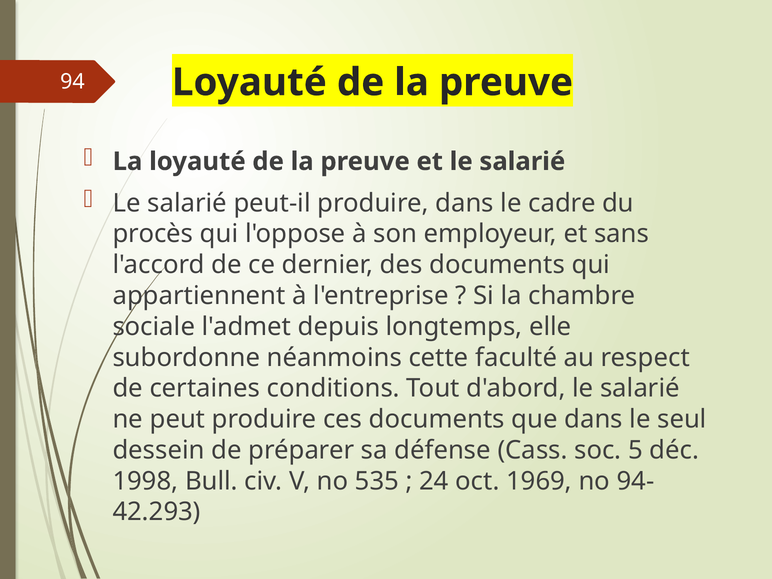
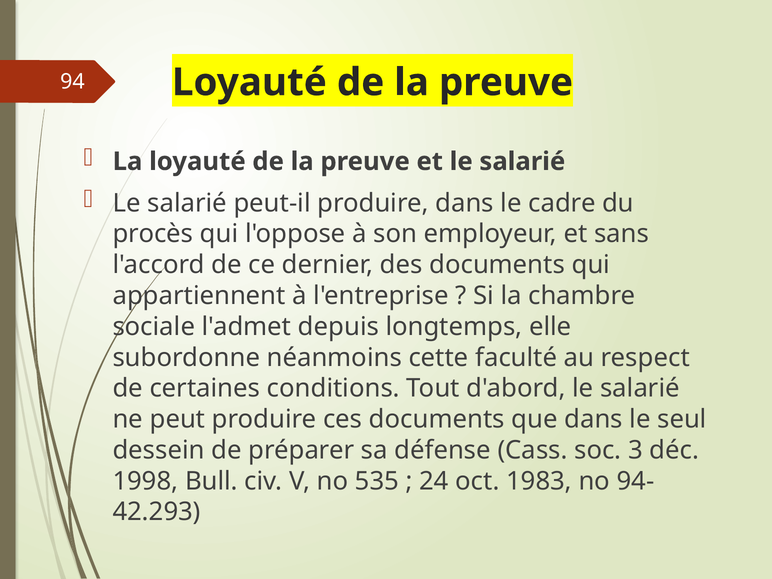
5: 5 -> 3
1969: 1969 -> 1983
